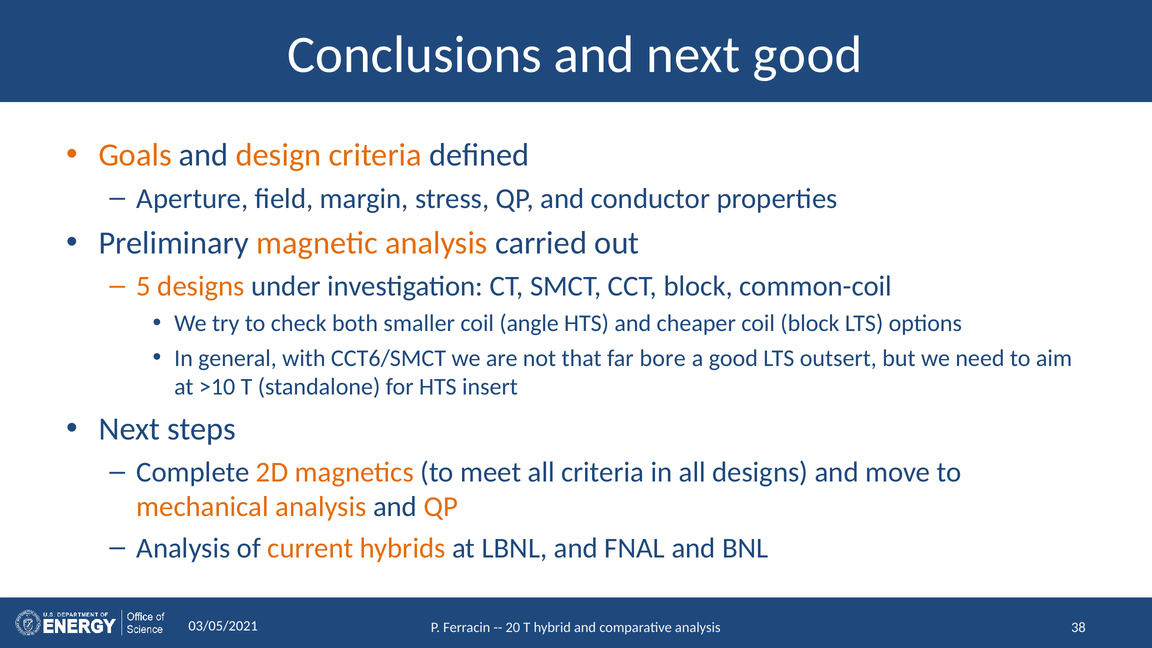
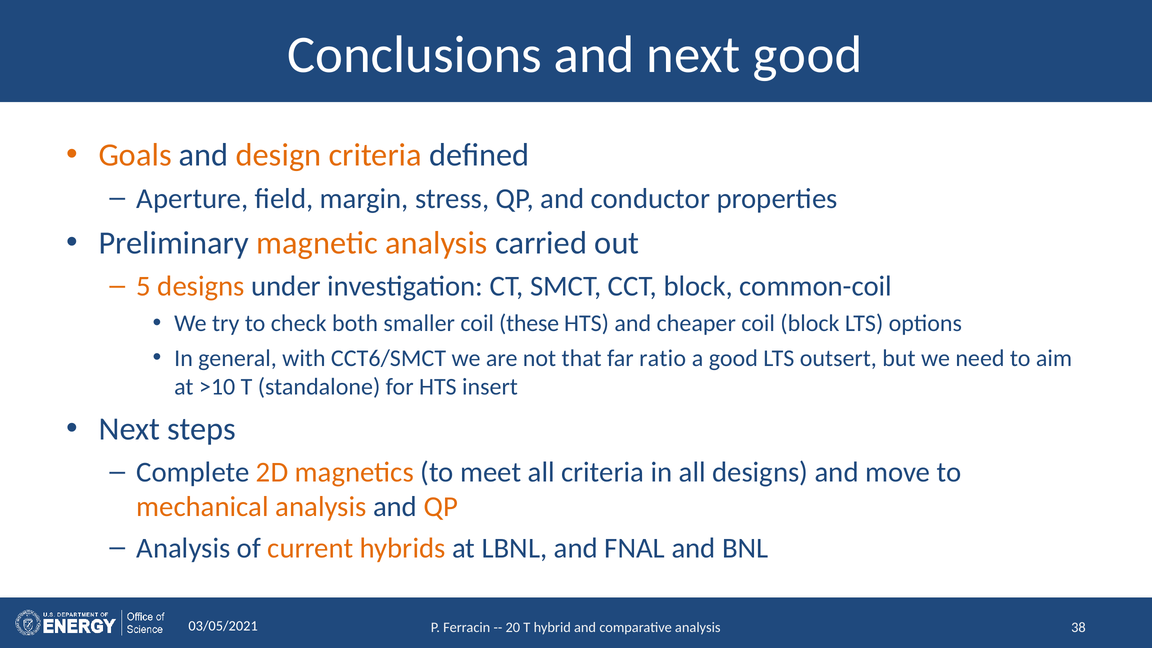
angle: angle -> these
bore: bore -> ratio
